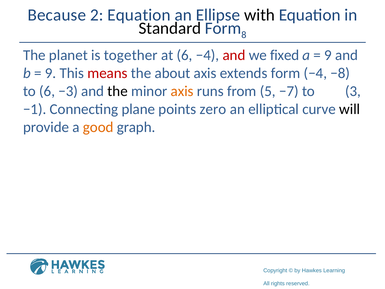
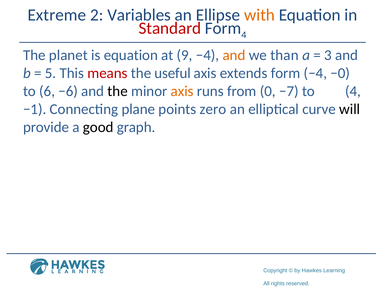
Because: Because -> Extreme
2 Equation: Equation -> Variables
with colour: black -> orange
Standard colour: black -> red
8 at (244, 35): 8 -> 4
is together: together -> equation
at 6: 6 -> 9
and at (234, 55) colour: red -> orange
fixed: fixed -> than
9 at (328, 55): 9 -> 3
9 at (51, 73): 9 -> 5
about: about -> useful
−8: −8 -> −0
−3: −3 -> −6
5: 5 -> 0
to 3: 3 -> 4
good colour: orange -> black
